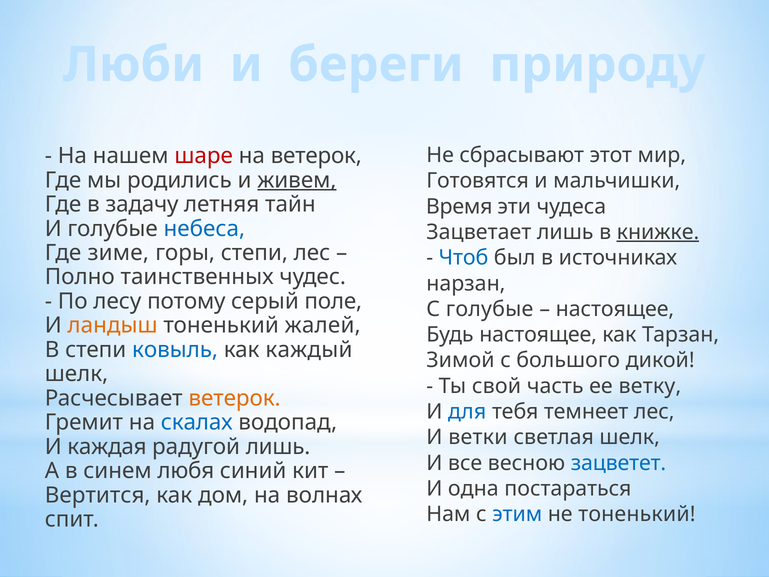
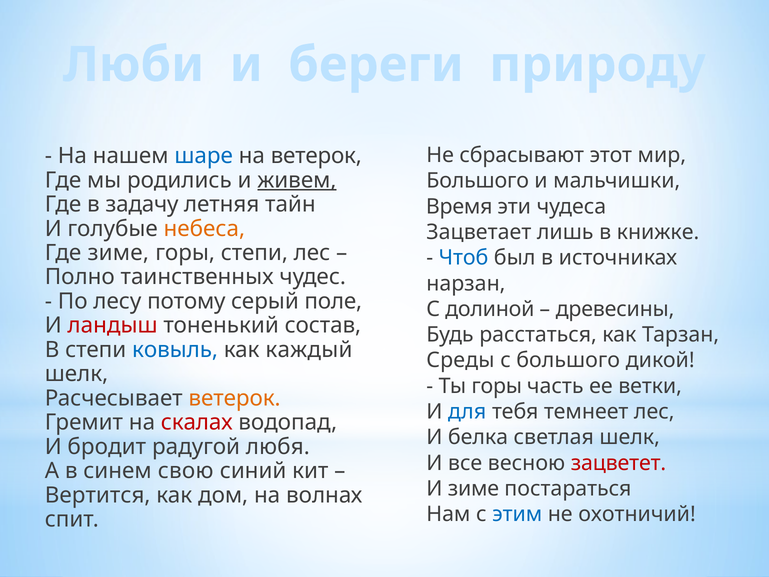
шаре colour: red -> blue
Готовятся at (478, 181): Готовятся -> Большого
небеса colour: blue -> orange
книжке underline: present -> none
С голубые: голубые -> долиной
настоящее at (615, 309): настоящее -> древесины
ландыш colour: orange -> red
жалей: жалей -> состав
Будь настоящее: настоящее -> расстаться
Зимой: Зимой -> Среды
Ты свой: свой -> горы
ветку: ветку -> ветки
скалах colour: blue -> red
ветки: ветки -> белка
каждая: каждая -> бродит
радугой лишь: лишь -> любя
зацветет colour: blue -> red
любя: любя -> свою
И одна: одна -> зиме
не тоненький: тоненький -> охотничий
